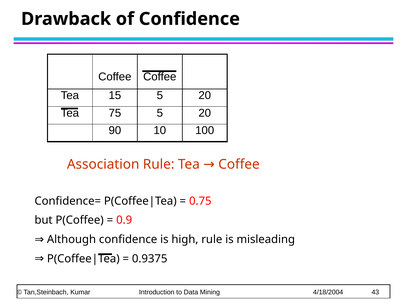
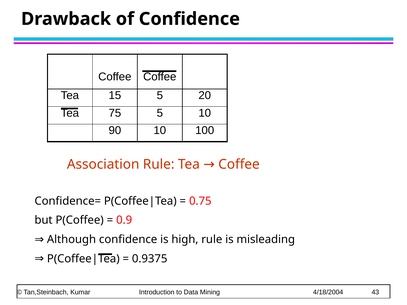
75 5 20: 20 -> 10
